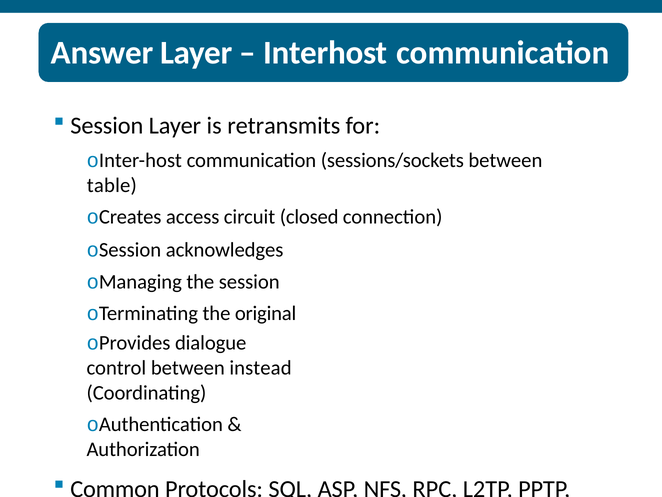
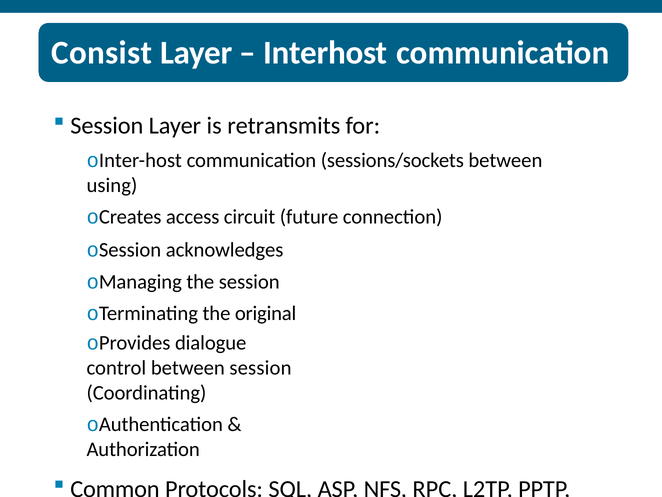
Answer: Answer -> Consist
table: table -> using
closed: closed -> future
between instead: instead -> session
